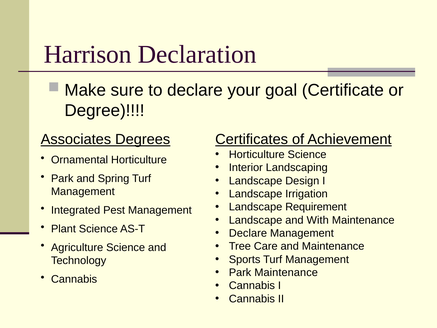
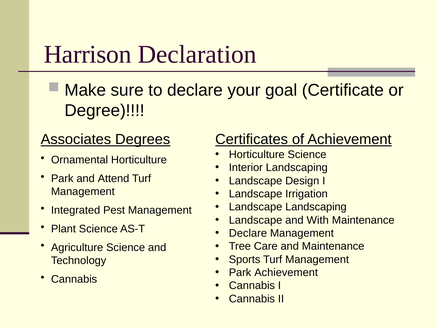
Spring: Spring -> Attend
Landscape Requirement: Requirement -> Landscaping
Park Maintenance: Maintenance -> Achievement
